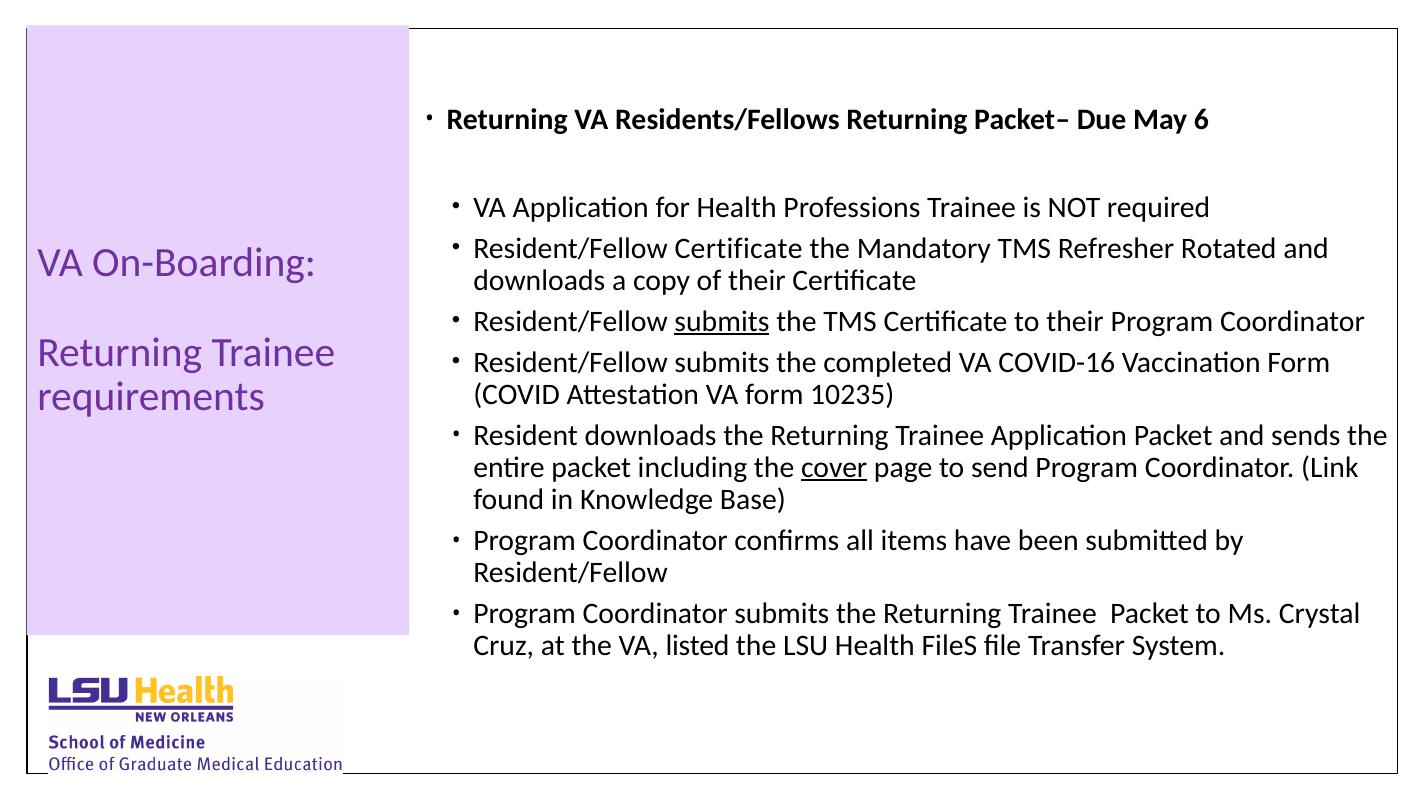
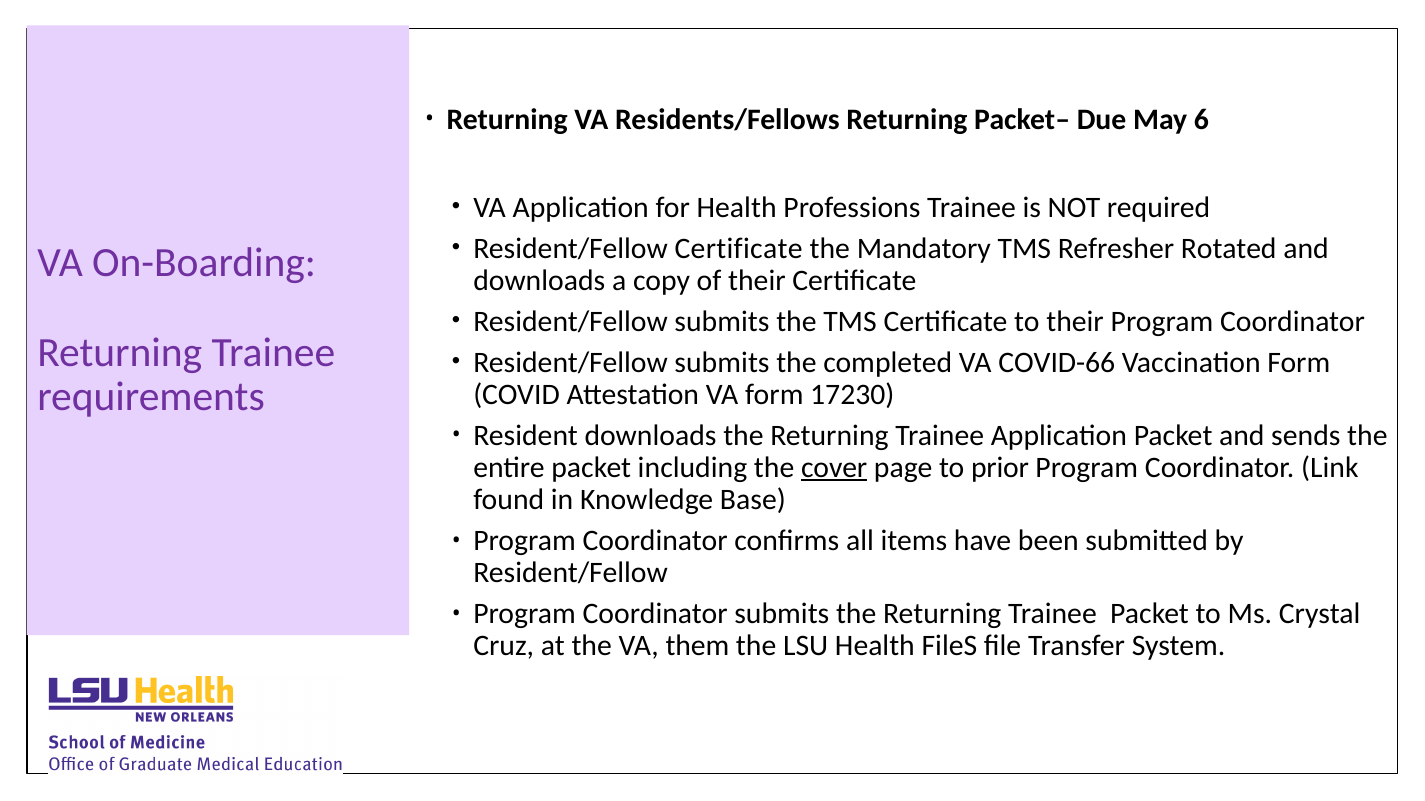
submits at (722, 322) underline: present -> none
COVID-16: COVID-16 -> COVID-66
10235: 10235 -> 17230
send: send -> prior
listed: listed -> them
